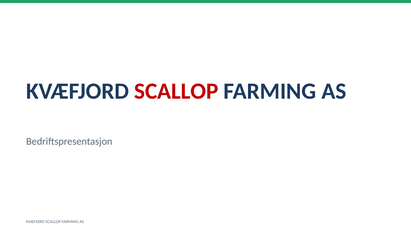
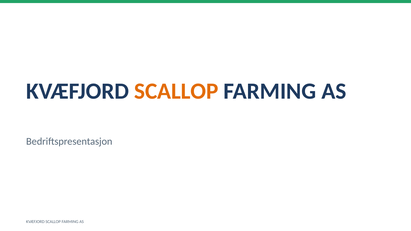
SCALLOP at (176, 91) colour: red -> orange
